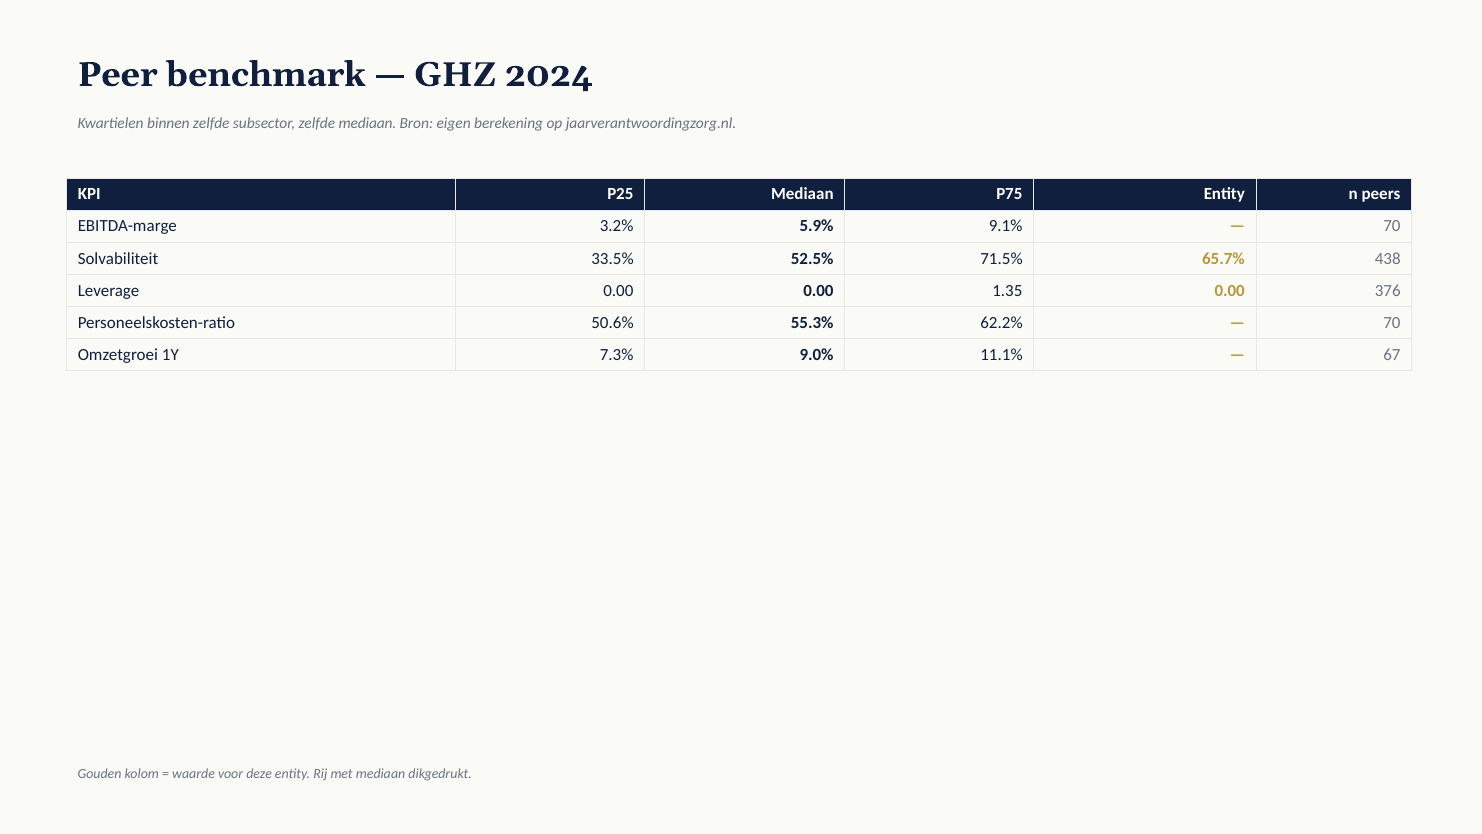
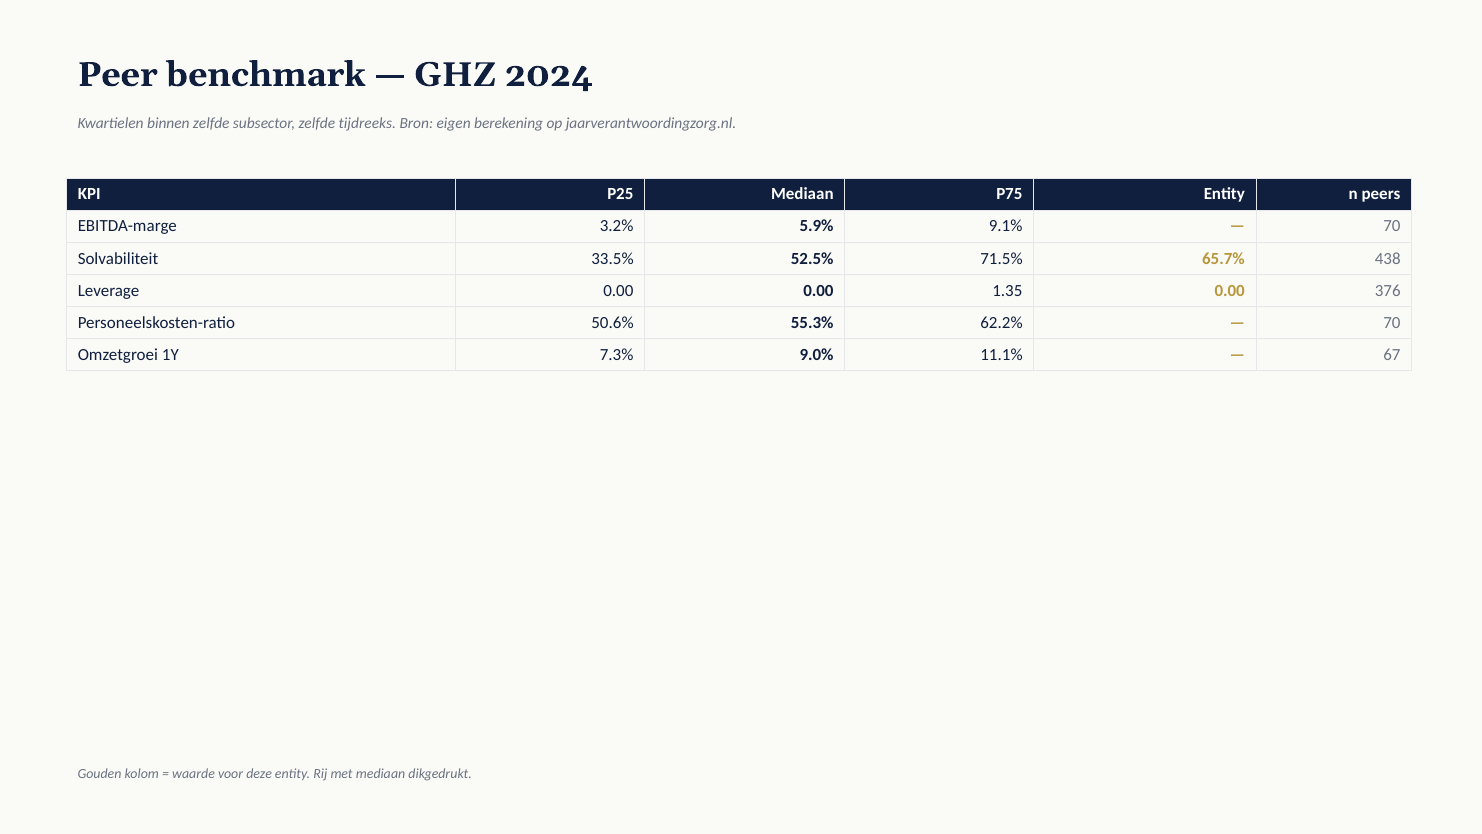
zelfde mediaan: mediaan -> tijdreeks
